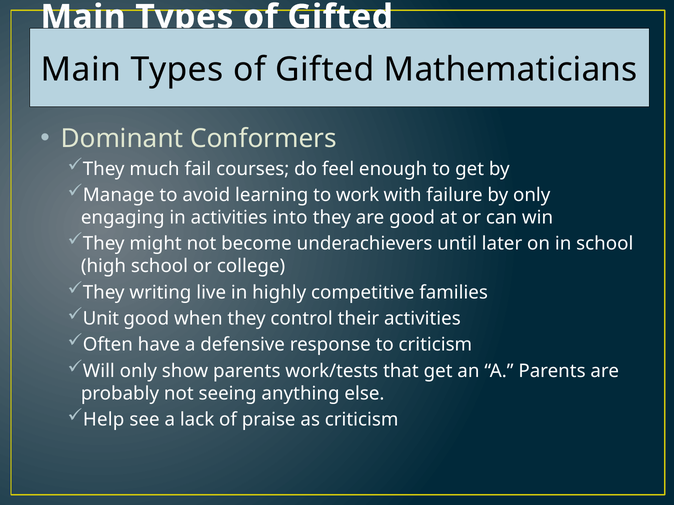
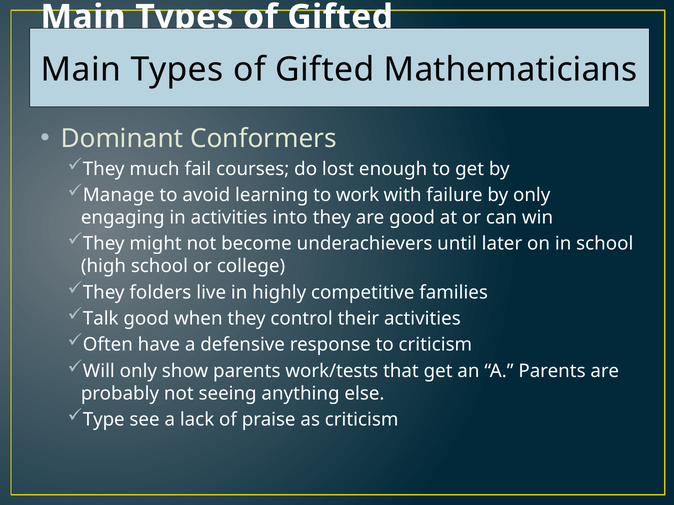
feel: feel -> lost
writing: writing -> folders
Unit: Unit -> Talk
Help: Help -> Type
